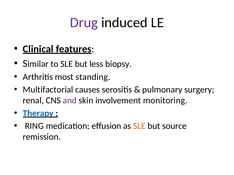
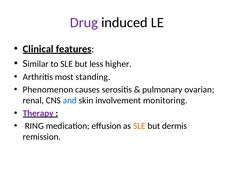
biopsy: biopsy -> higher
Multifactorial: Multifactorial -> Phenomenon
surgery: surgery -> ovarian
and colour: purple -> blue
Therapy colour: blue -> purple
source: source -> dermis
